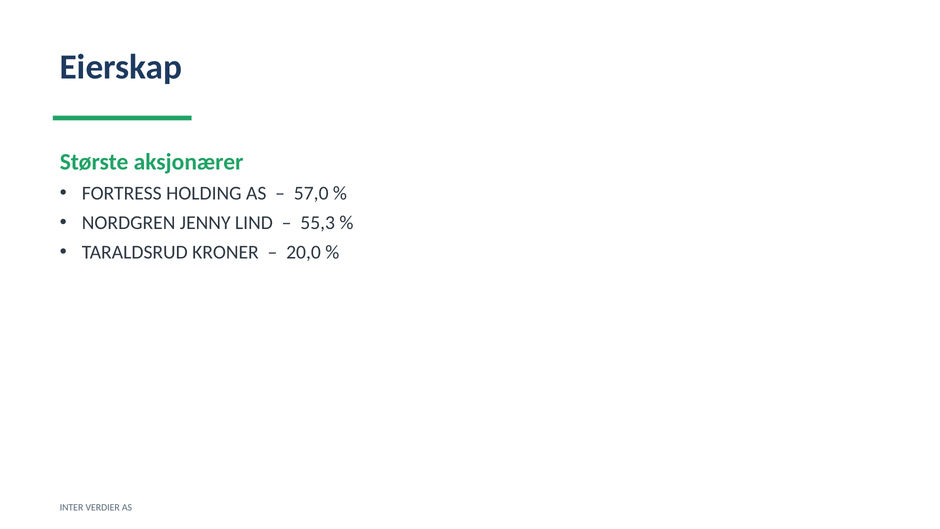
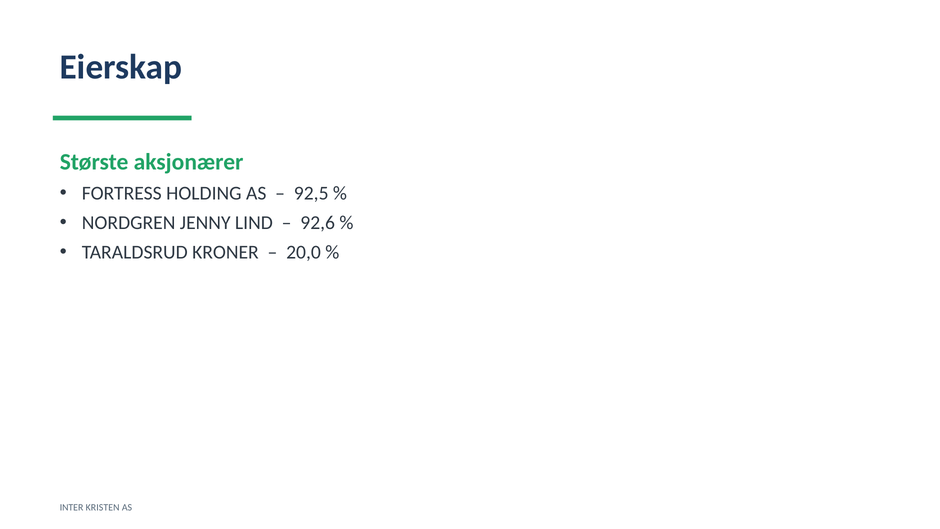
57,0: 57,0 -> 92,5
55,3: 55,3 -> 92,6
VERDIER: VERDIER -> KRISTEN
